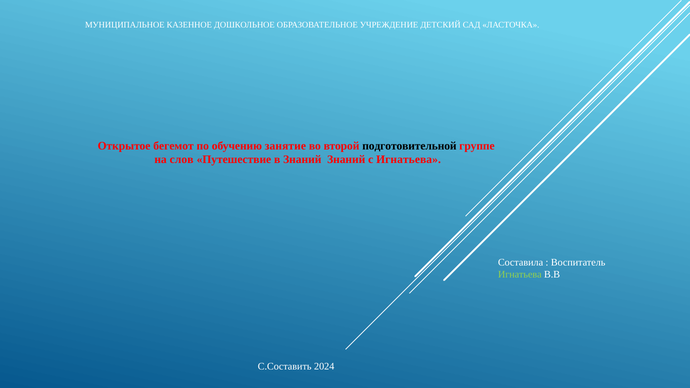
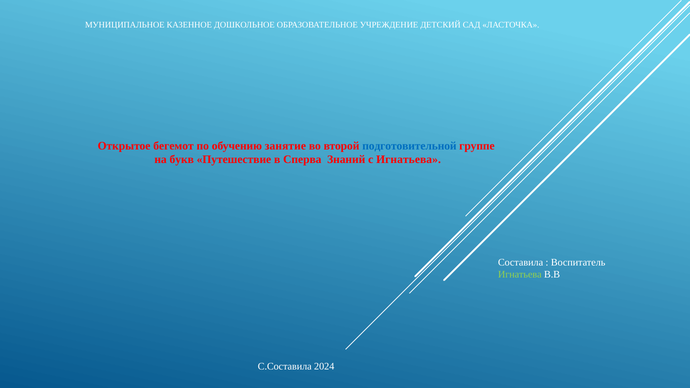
подготовительной colour: black -> blue
слов: слов -> букв
в Знаний: Знаний -> Сперва
С.Составить: С.Составить -> С.Составила
